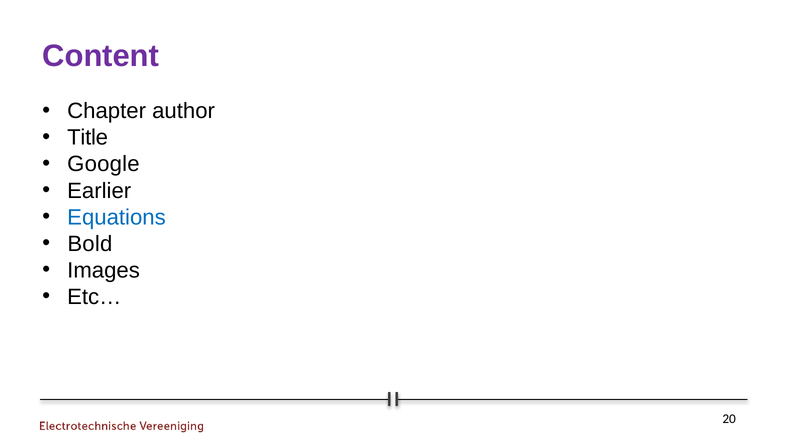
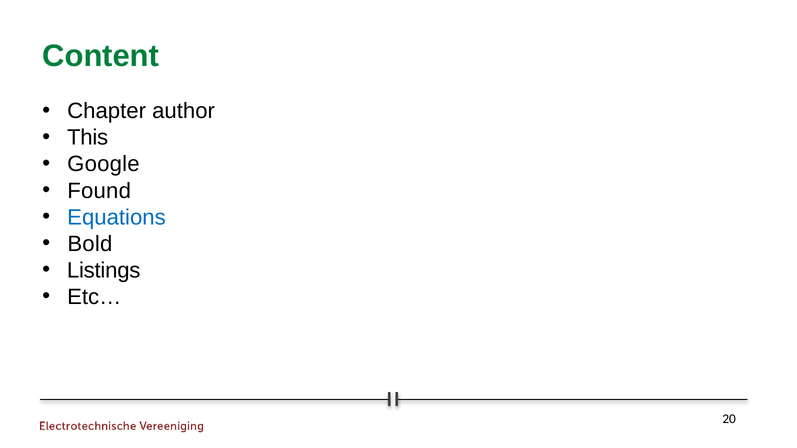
Content colour: purple -> green
Title: Title -> This
Earlier: Earlier -> Found
Images: Images -> Listings
